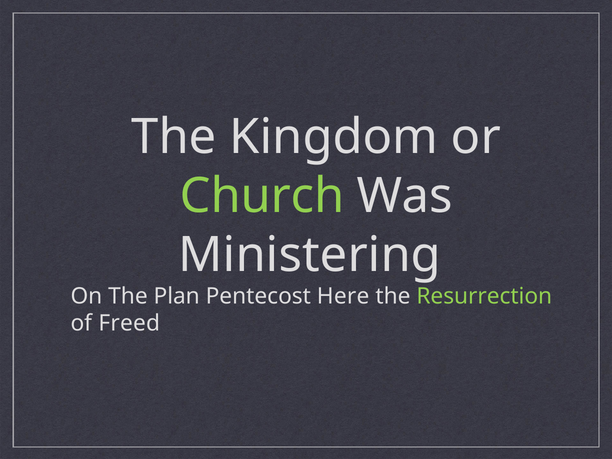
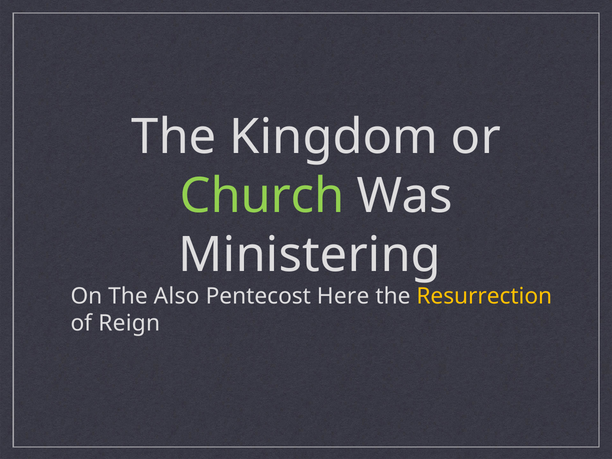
Plan: Plan -> Also
Resurrection colour: light green -> yellow
Freed: Freed -> Reign
